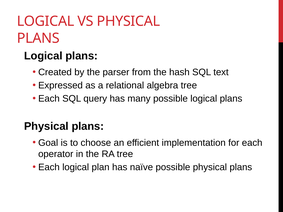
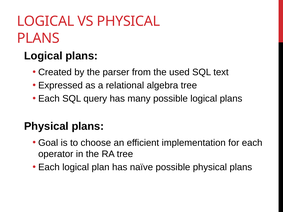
hash: hash -> used
